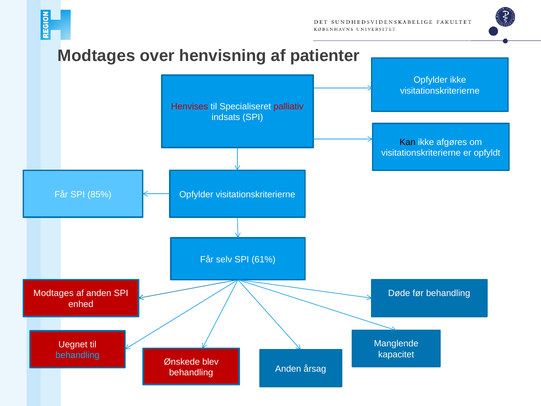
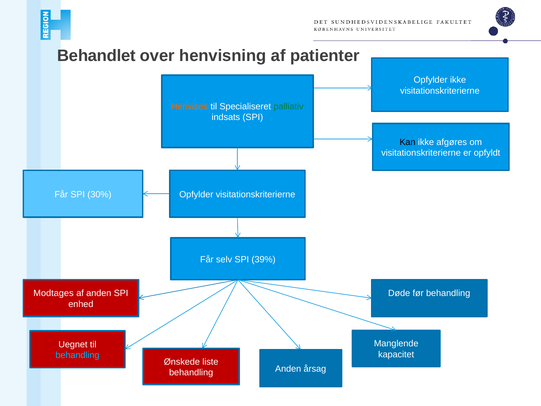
Modtages at (96, 56): Modtages -> Behandlet
Henvises colour: red -> orange
palliativ colour: red -> green
85%: 85% -> 30%
61%: 61% -> 39%
blev: blev -> liste
